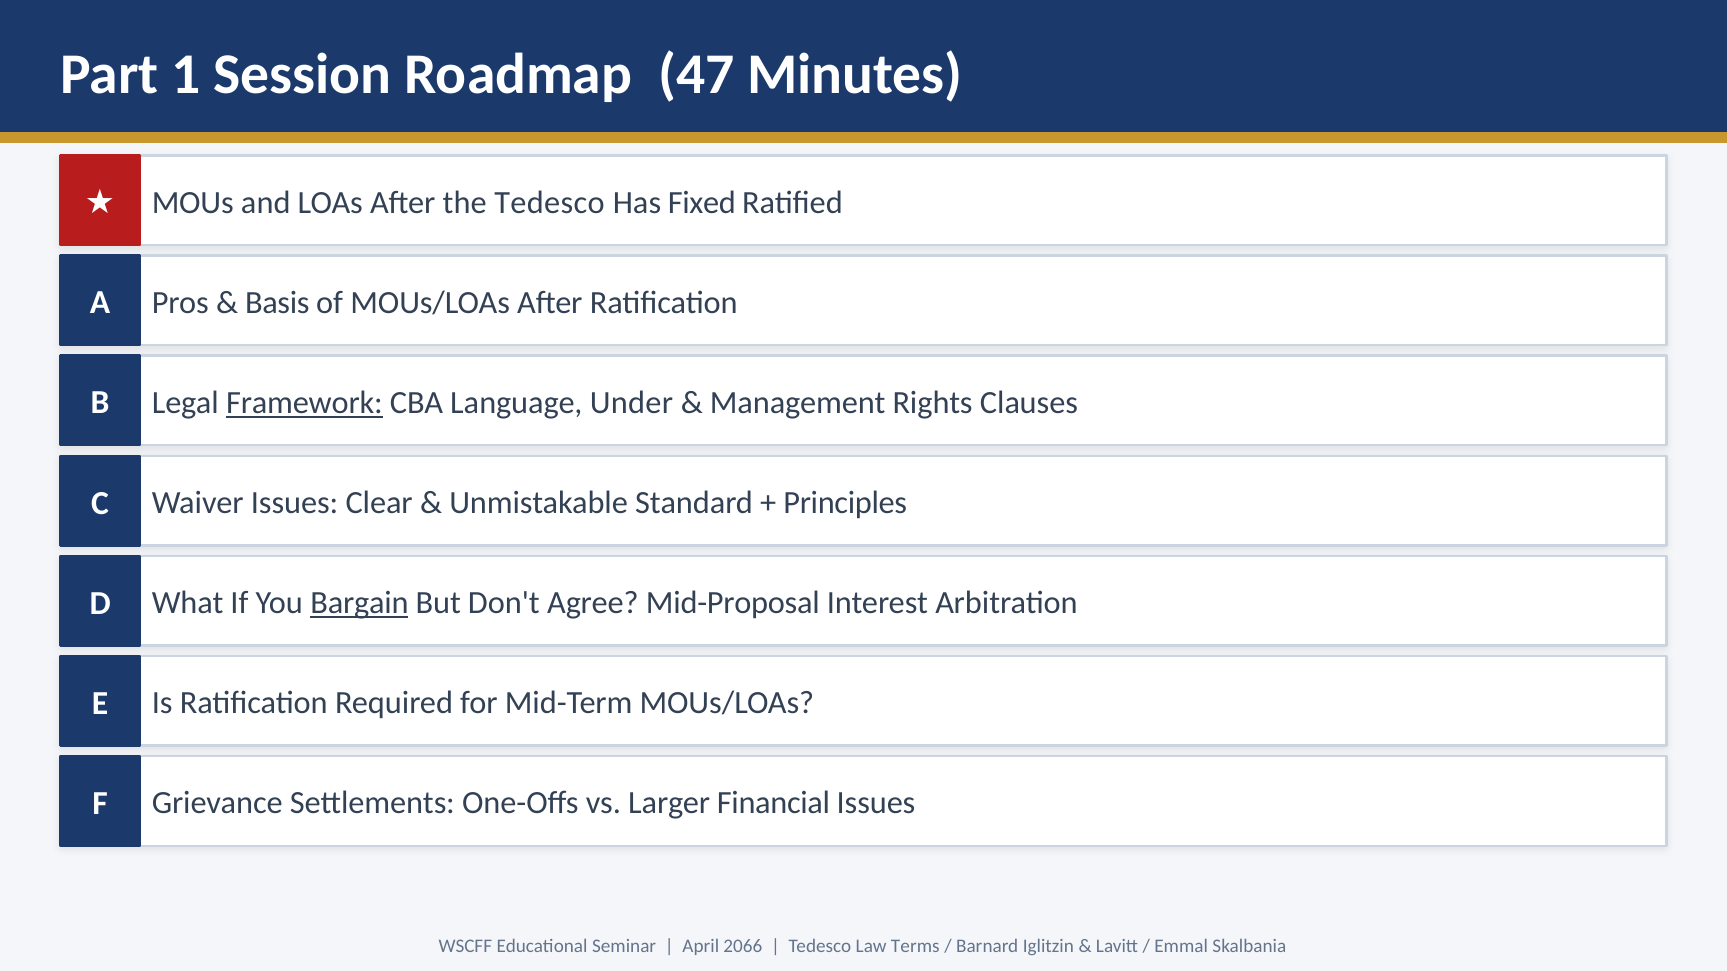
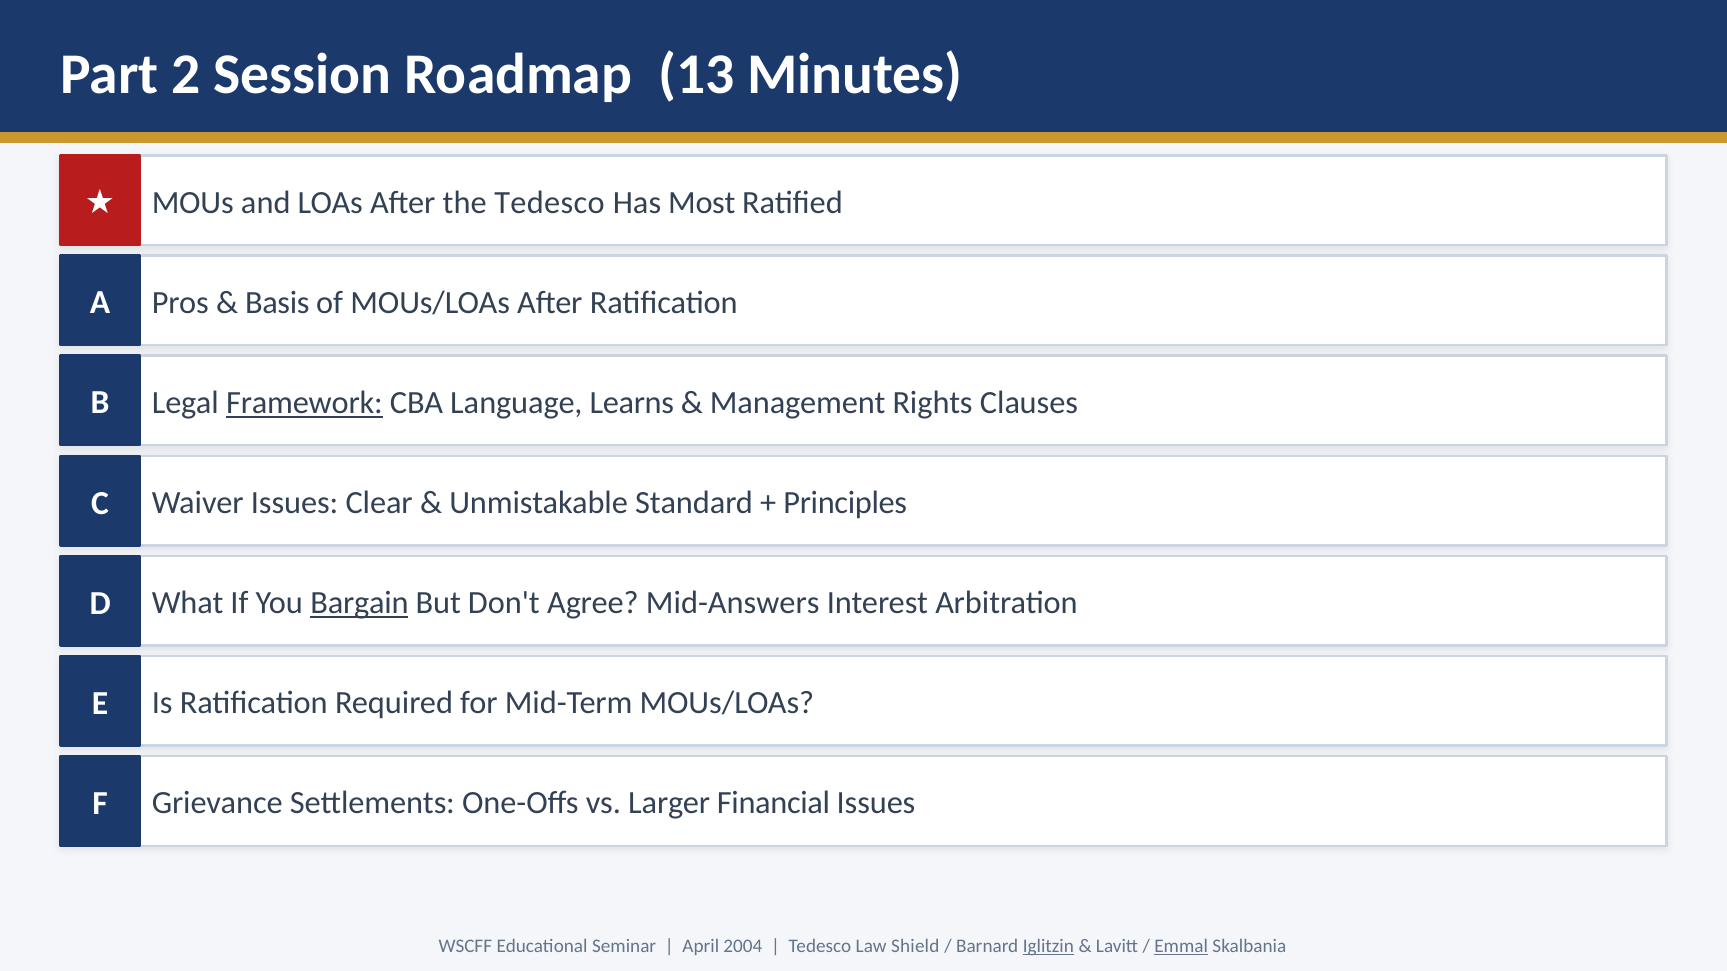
1: 1 -> 2
47: 47 -> 13
Fixed: Fixed -> Most
Under: Under -> Learns
Mid-Proposal: Mid-Proposal -> Mid-Answers
2066: 2066 -> 2004
Terms: Terms -> Shield
Iglitzin underline: none -> present
Emmal underline: none -> present
